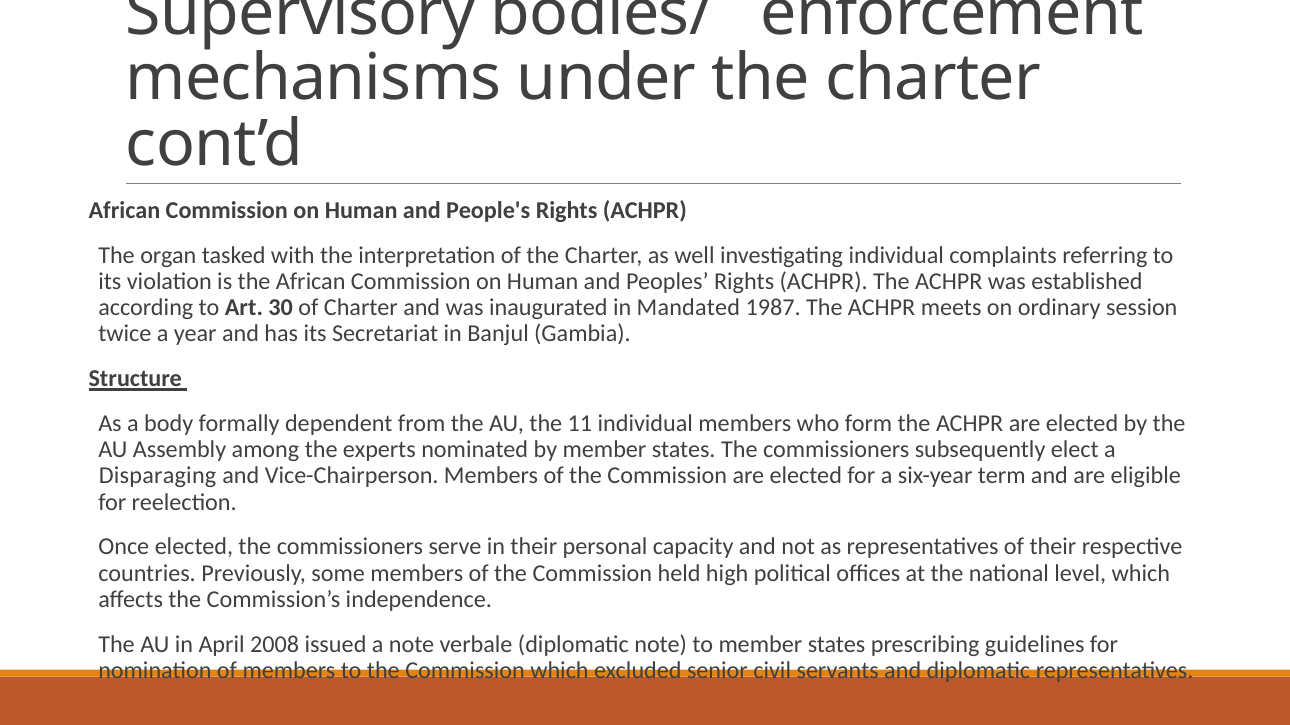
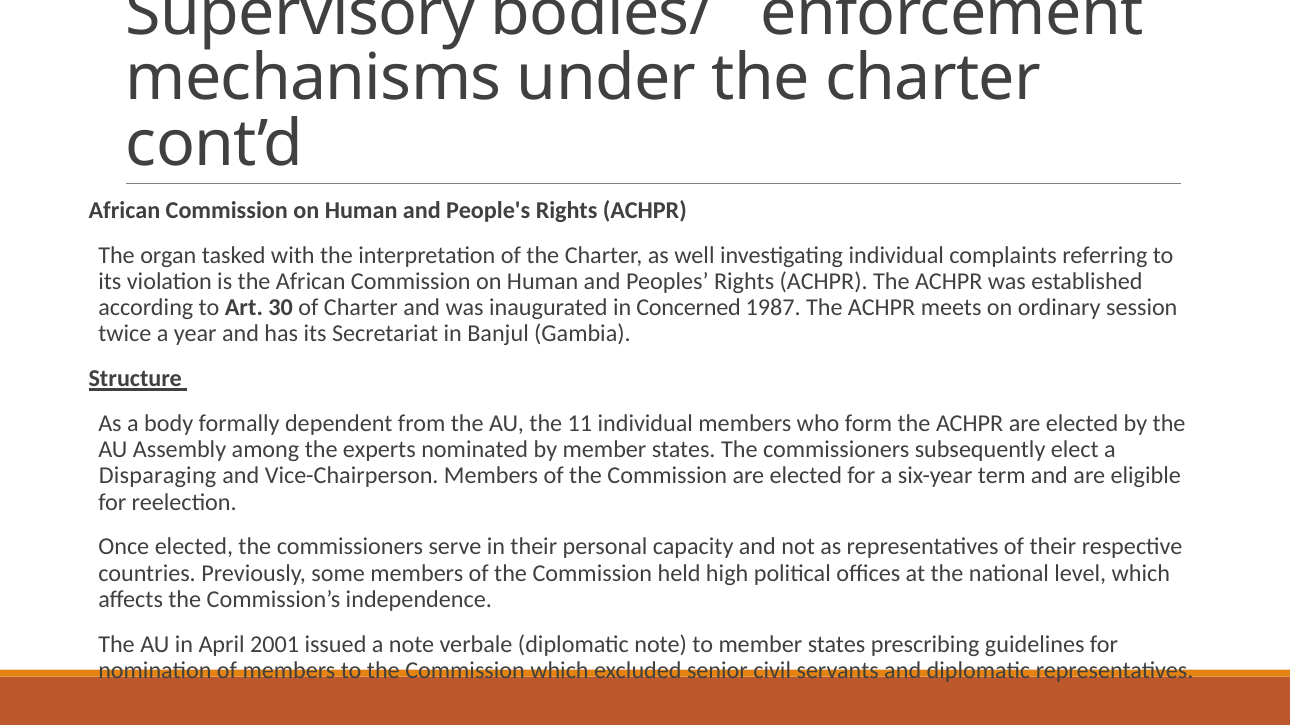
Mandated: Mandated -> Concerned
2008: 2008 -> 2001
